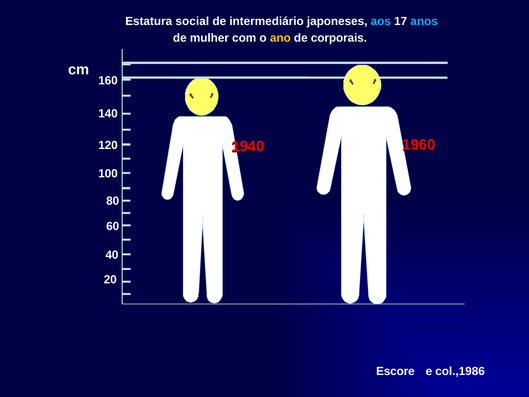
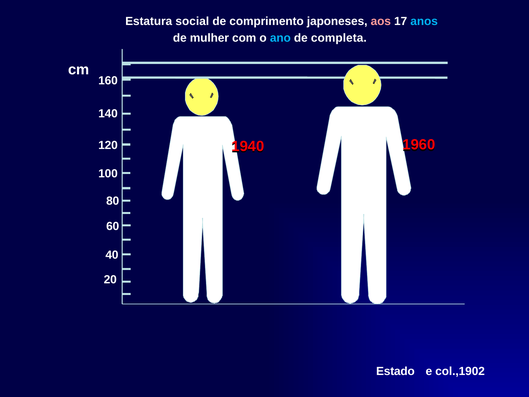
intermediário: intermediário -> comprimento
aos colour: light blue -> pink
ano colour: yellow -> light blue
corporais: corporais -> completa
Escore: Escore -> Estado
col.,1986: col.,1986 -> col.,1902
